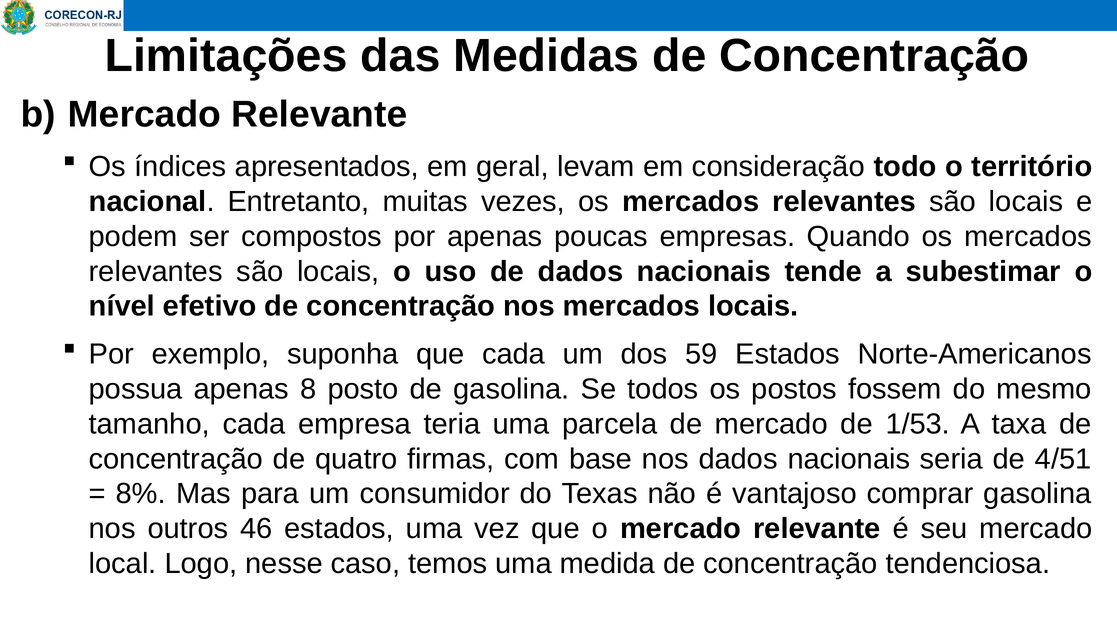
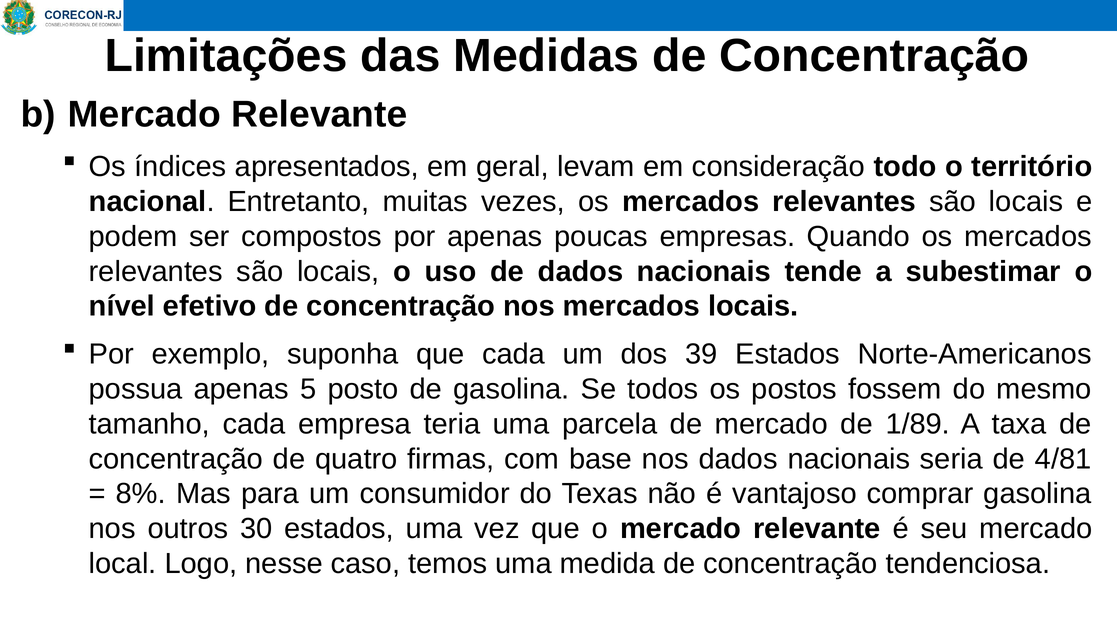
59: 59 -> 39
8: 8 -> 5
1/53: 1/53 -> 1/89
4/51: 4/51 -> 4/81
46: 46 -> 30
